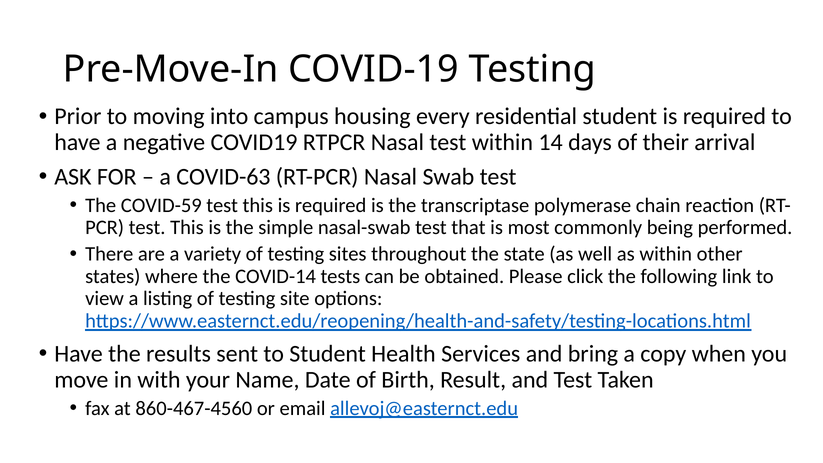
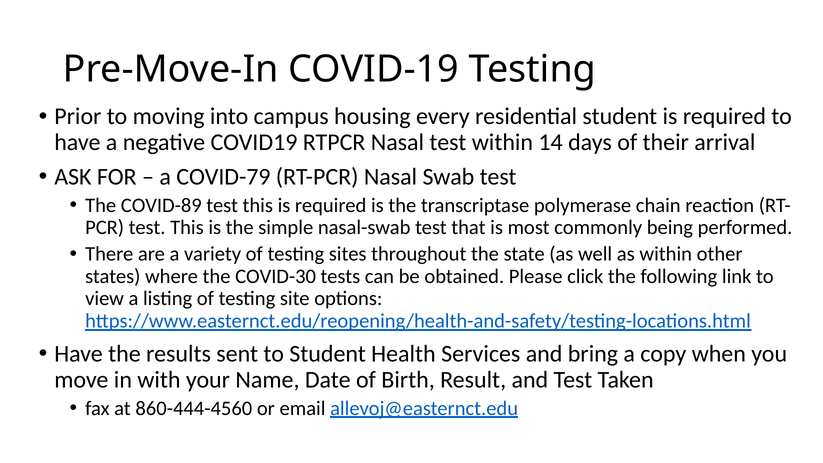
COVID-63: COVID-63 -> COVID-79
COVID-59: COVID-59 -> COVID-89
COVID-14: COVID-14 -> COVID-30
860-467-4560: 860-467-4560 -> 860-444-4560
